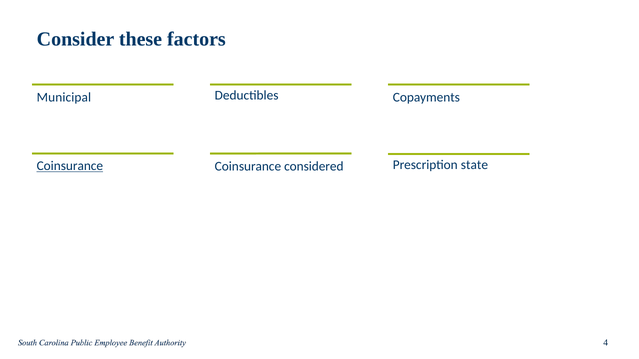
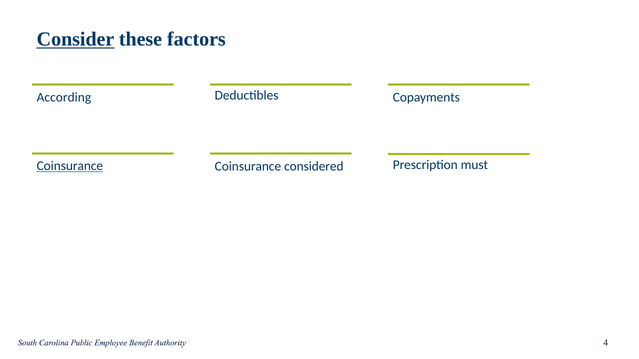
Consider underline: none -> present
Municipal: Municipal -> According
state: state -> must
